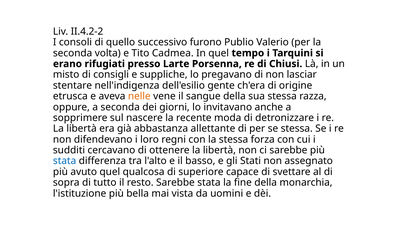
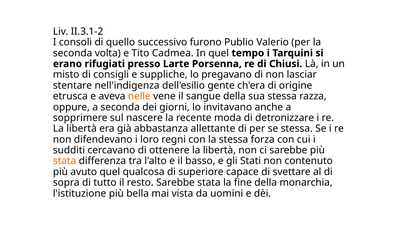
II.4.2-2: II.4.2-2 -> II.3.1-2
stata at (65, 161) colour: blue -> orange
assegnato: assegnato -> contenuto
